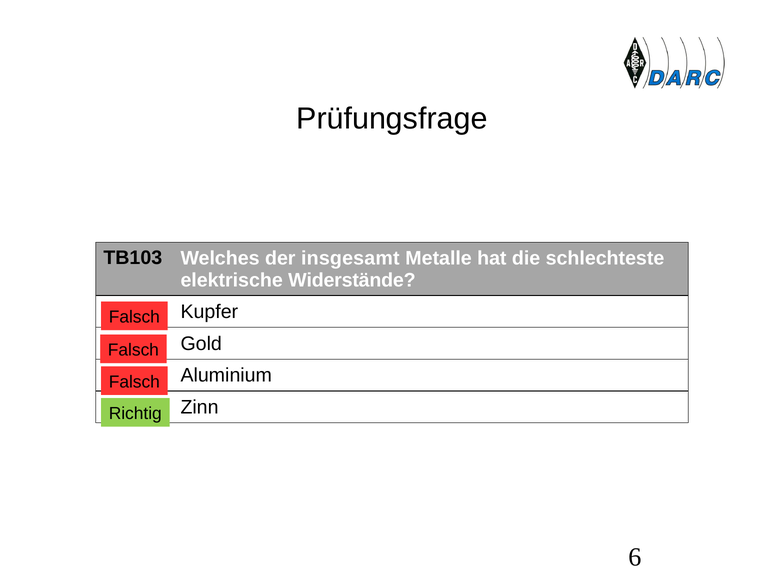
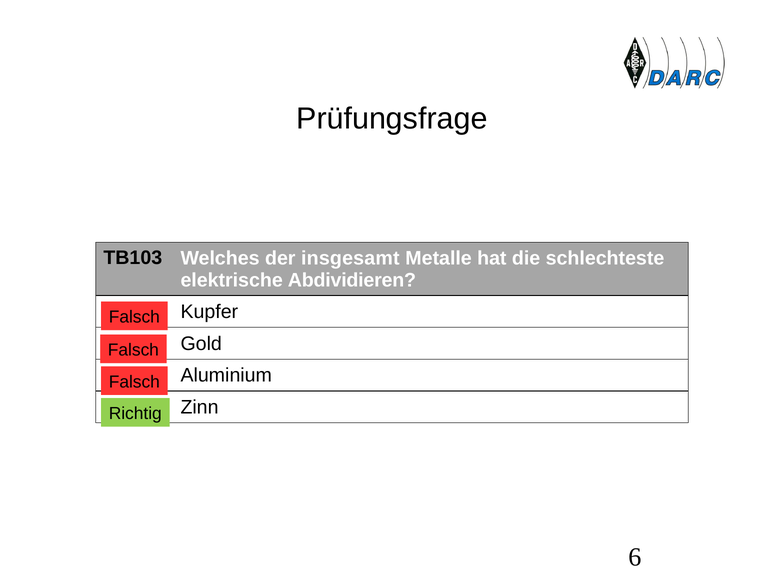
Widerstände: Widerstände -> Abdividieren
